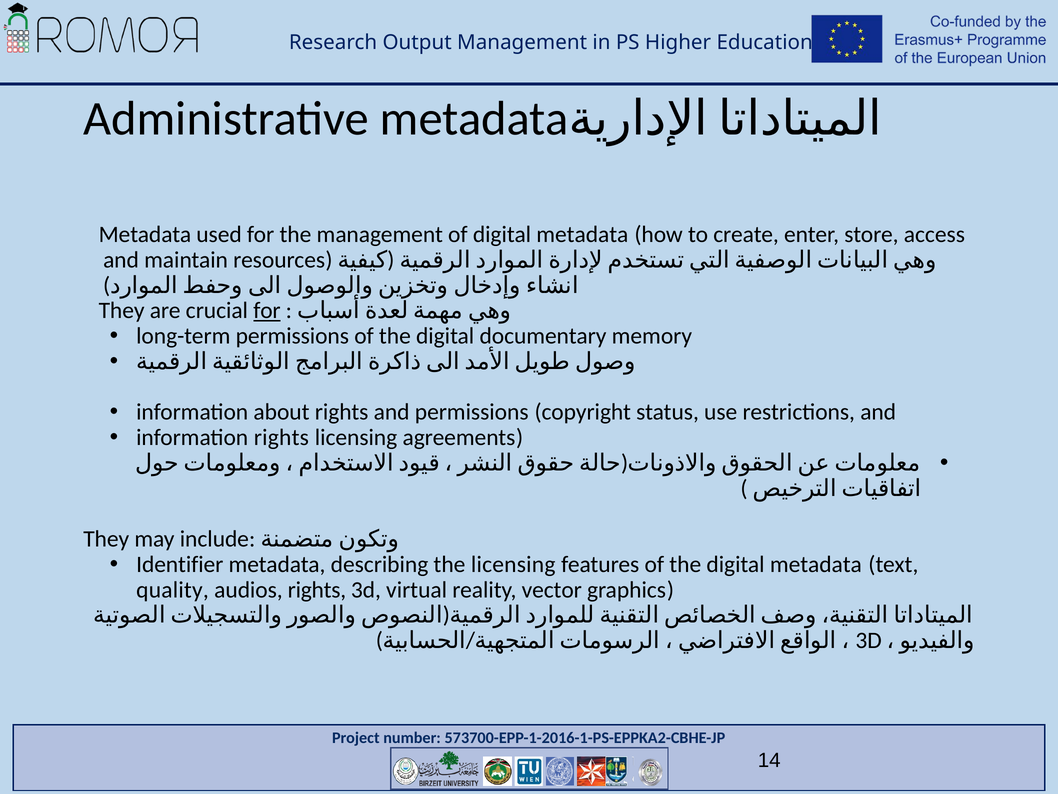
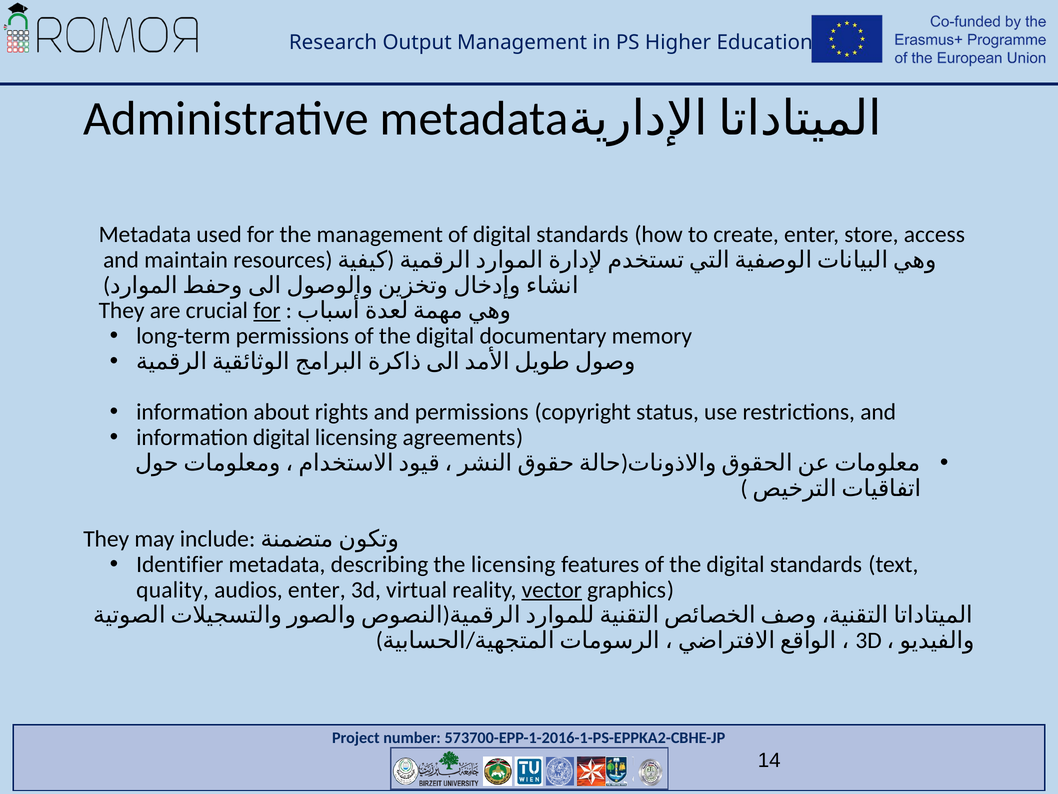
of digital metadata: metadata -> standards
information rights: rights -> digital
the digital metadata: metadata -> standards
audios rights: rights -> enter
vector underline: none -> present
